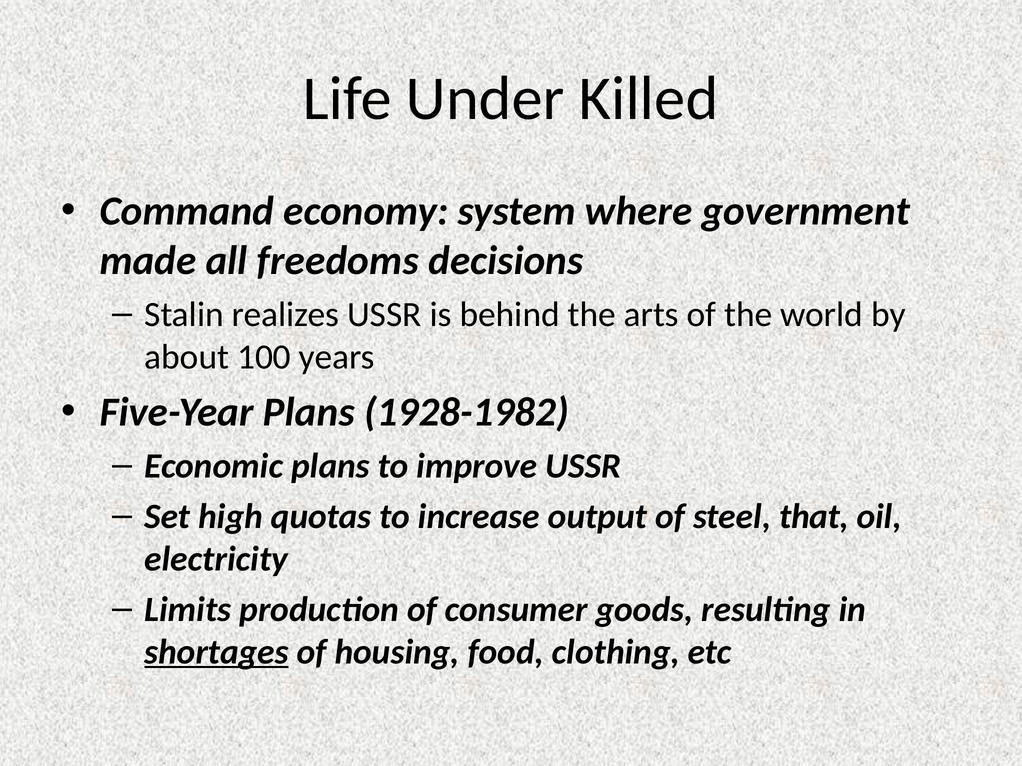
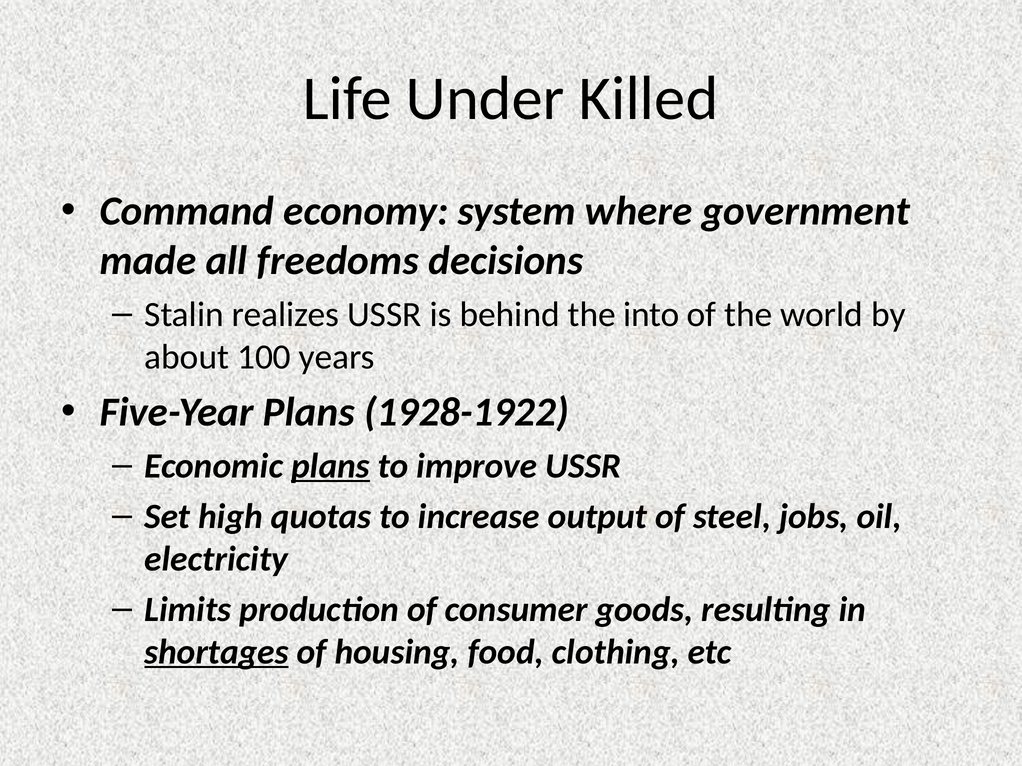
arts: arts -> into
1928-1982: 1928-1982 -> 1928-1922
plans at (331, 466) underline: none -> present
that: that -> jobs
